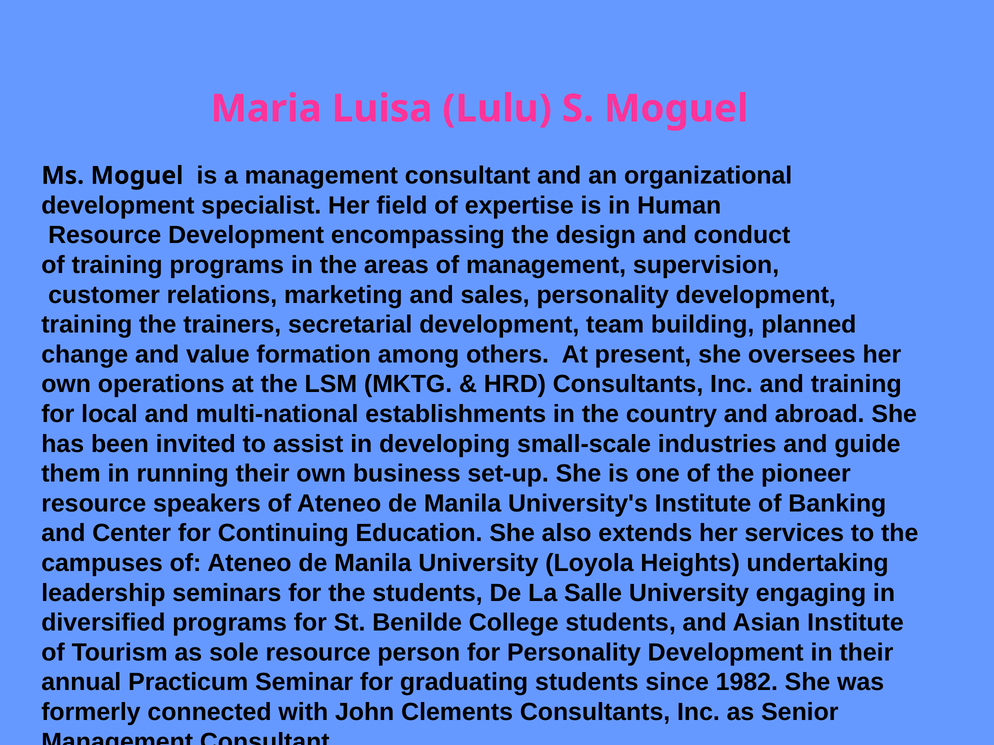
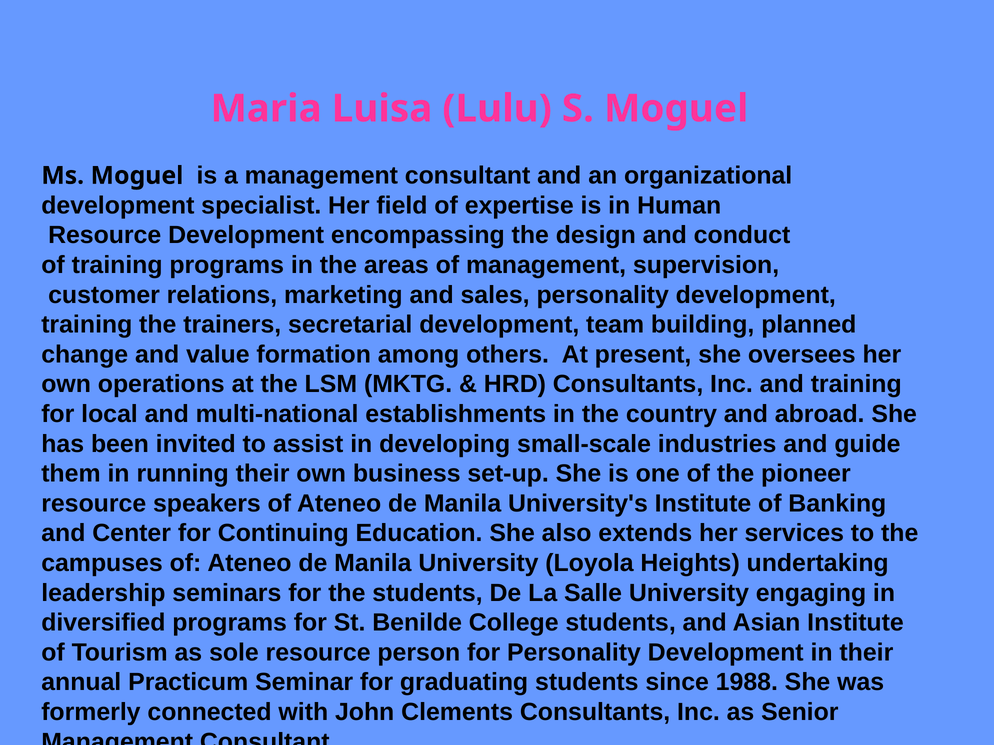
1982: 1982 -> 1988
